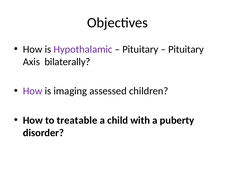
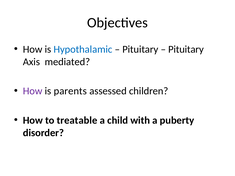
Hypothalamic colour: purple -> blue
bilaterally: bilaterally -> mediated
imaging: imaging -> parents
